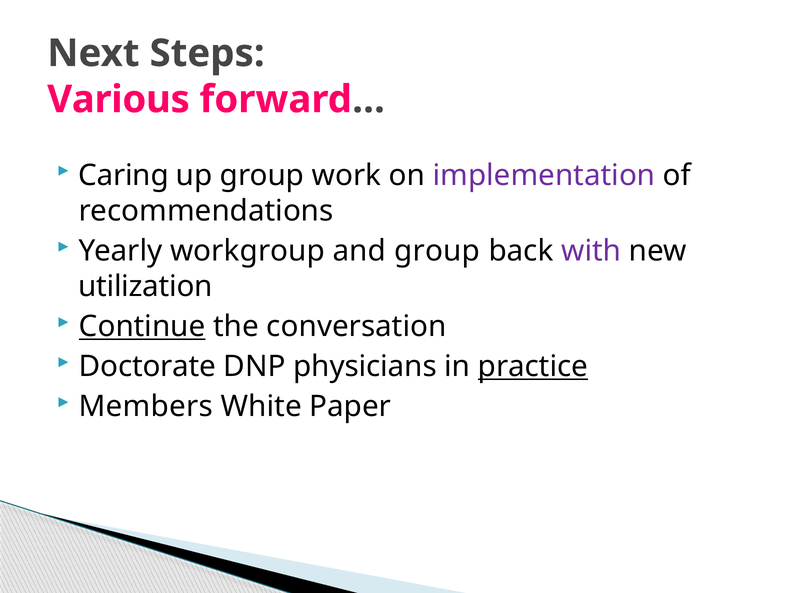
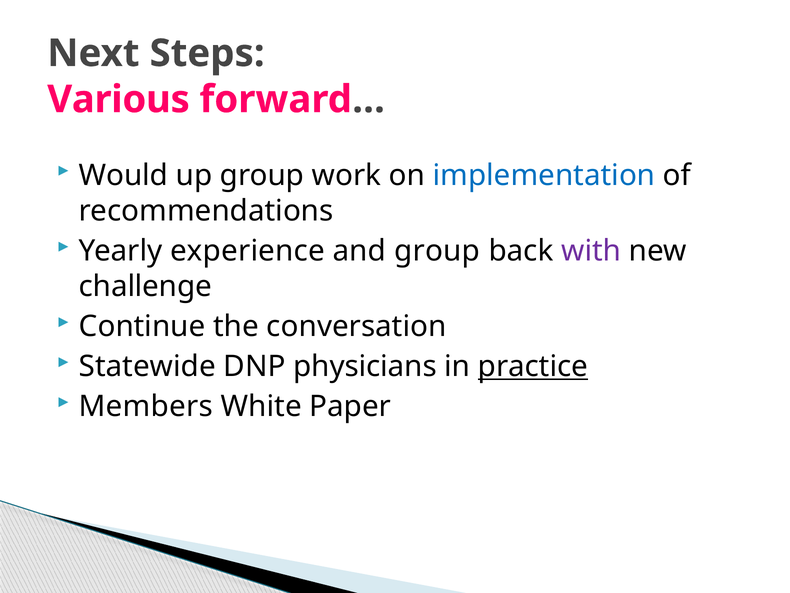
Caring: Caring -> Would
implementation colour: purple -> blue
workgroup: workgroup -> experience
utilization: utilization -> challenge
Continue underline: present -> none
Doctorate: Doctorate -> Statewide
